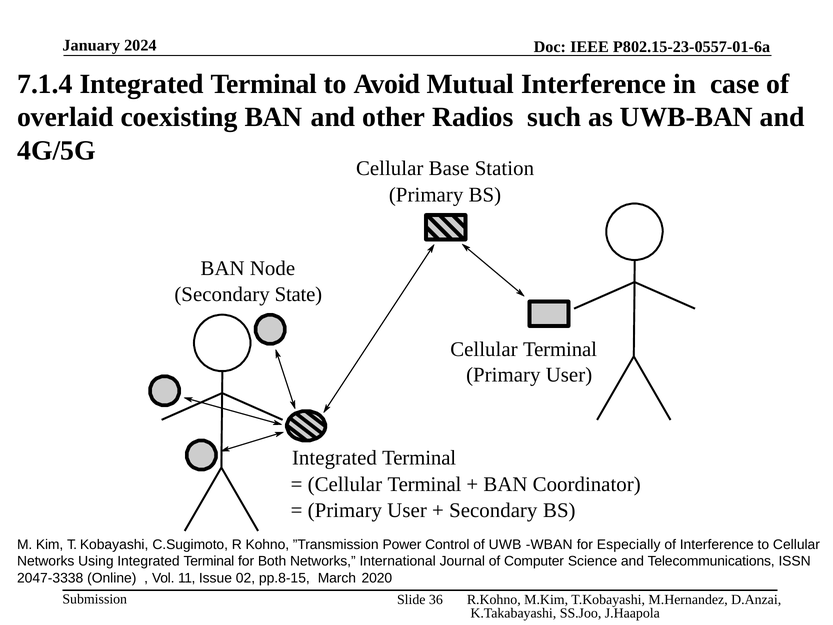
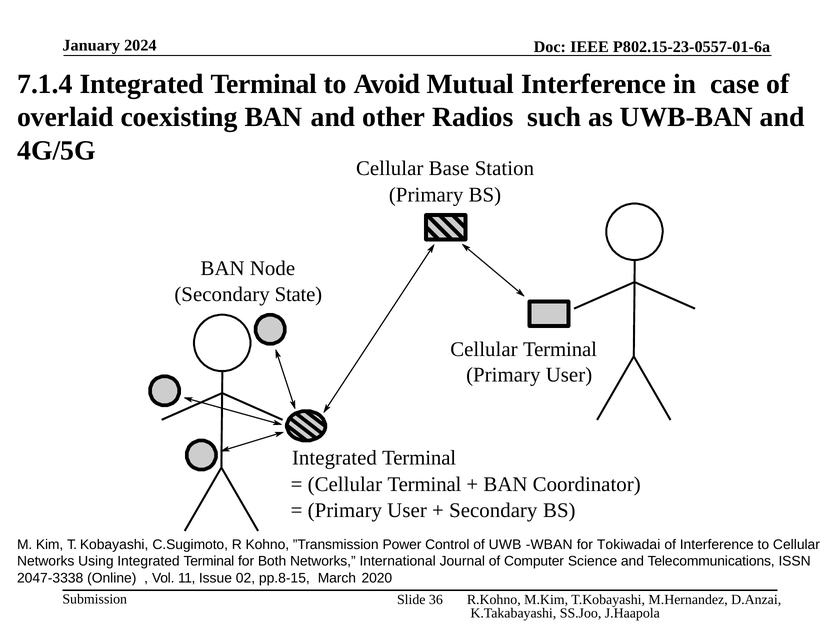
Especially: Especially -> Tokiwadai
